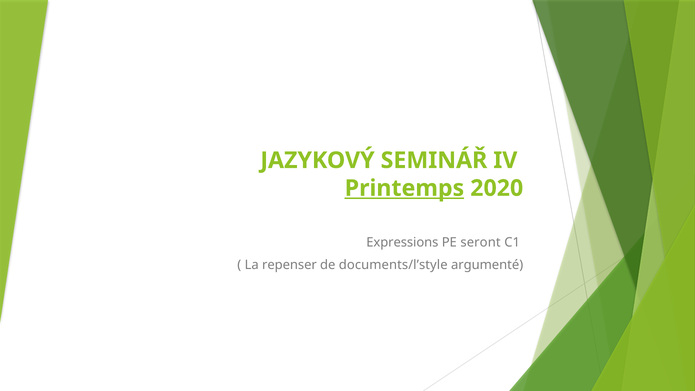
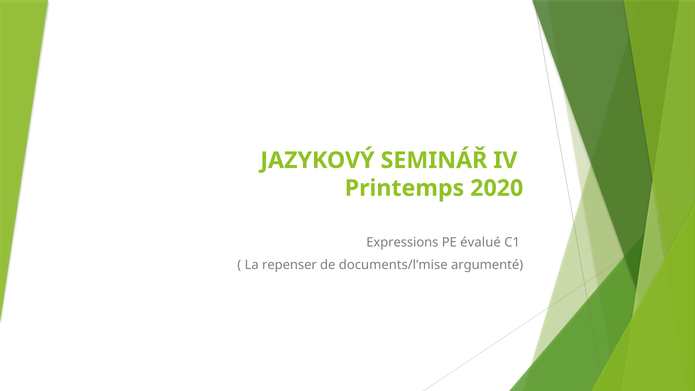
Printemps underline: present -> none
seront: seront -> évalué
documents/l’style: documents/l’style -> documents/l’mise
